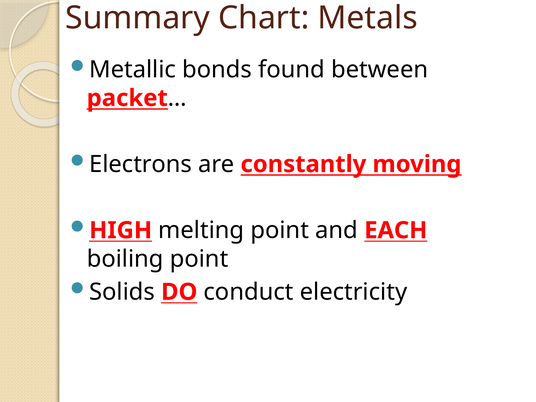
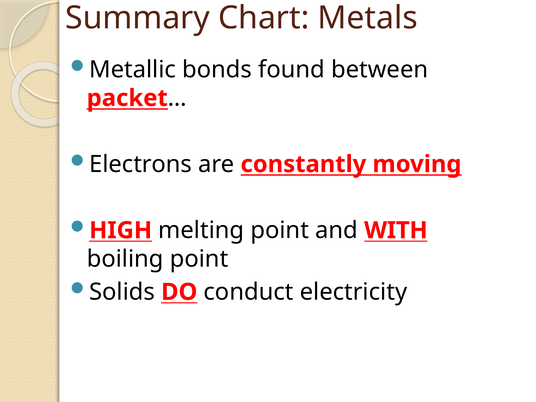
EACH: EACH -> WITH
